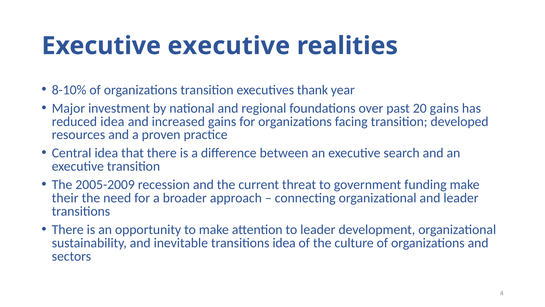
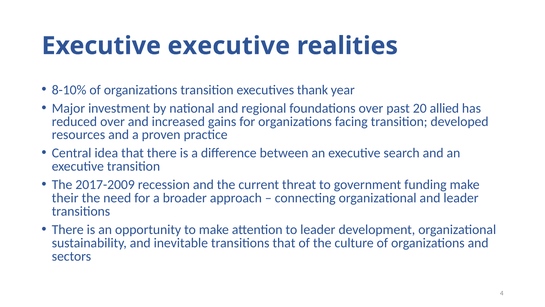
20 gains: gains -> allied
reduced idea: idea -> over
2005-2009: 2005-2009 -> 2017-2009
transitions idea: idea -> that
